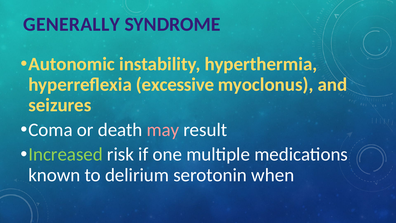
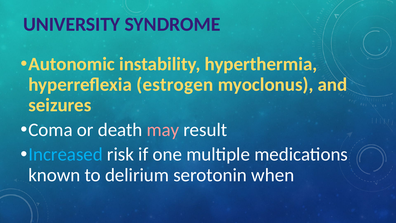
GENERALLY: GENERALLY -> UNIVERSITY
excessive: excessive -> estrogen
Increased colour: light green -> light blue
